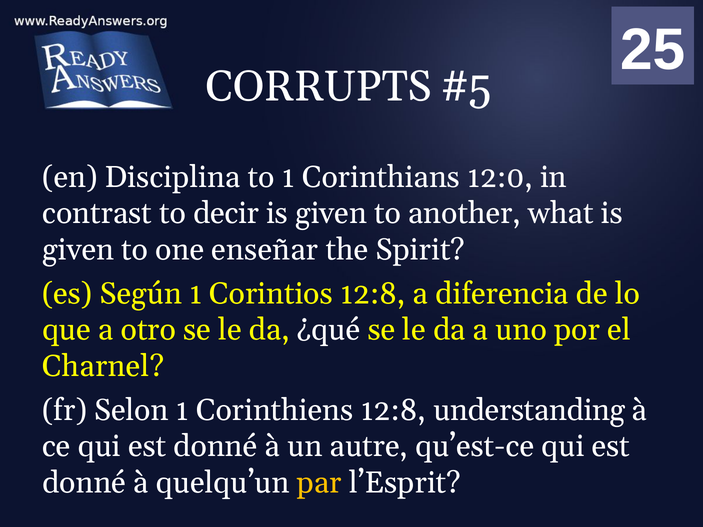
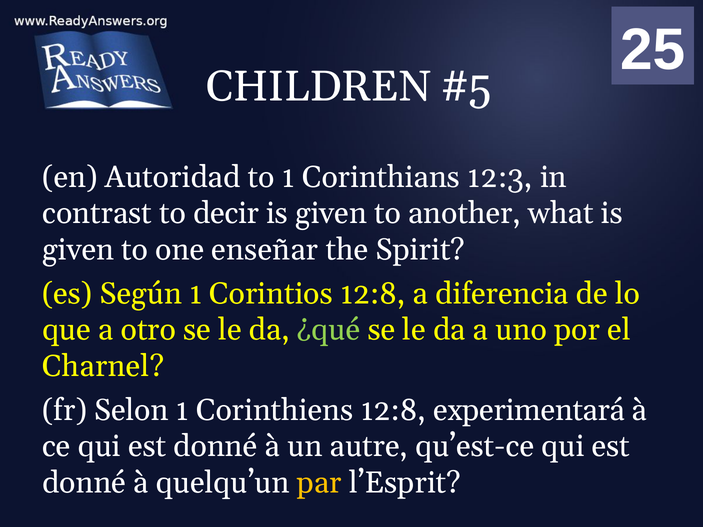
CORRUPTS: CORRUPTS -> CHILDREN
Disciplina: Disciplina -> Autoridad
12:0: 12:0 -> 12:3
¿qué colour: white -> light green
understanding: understanding -> experimentará
